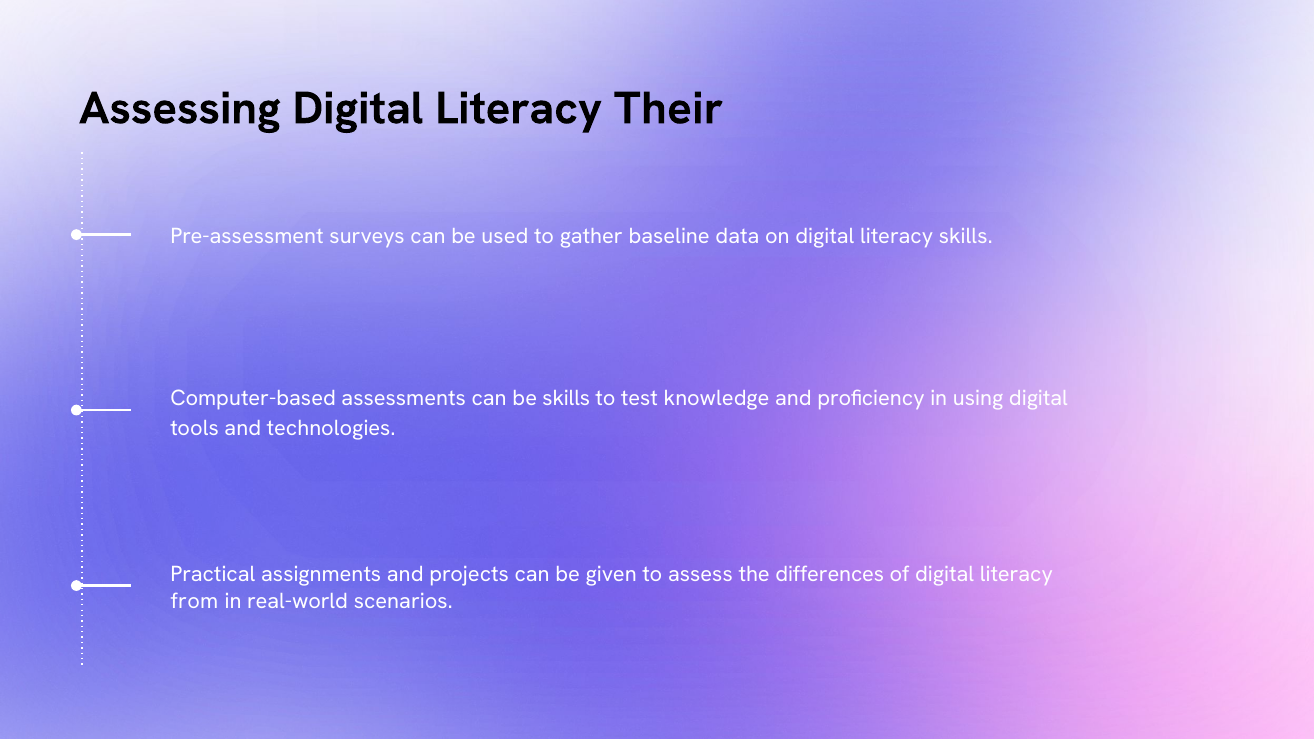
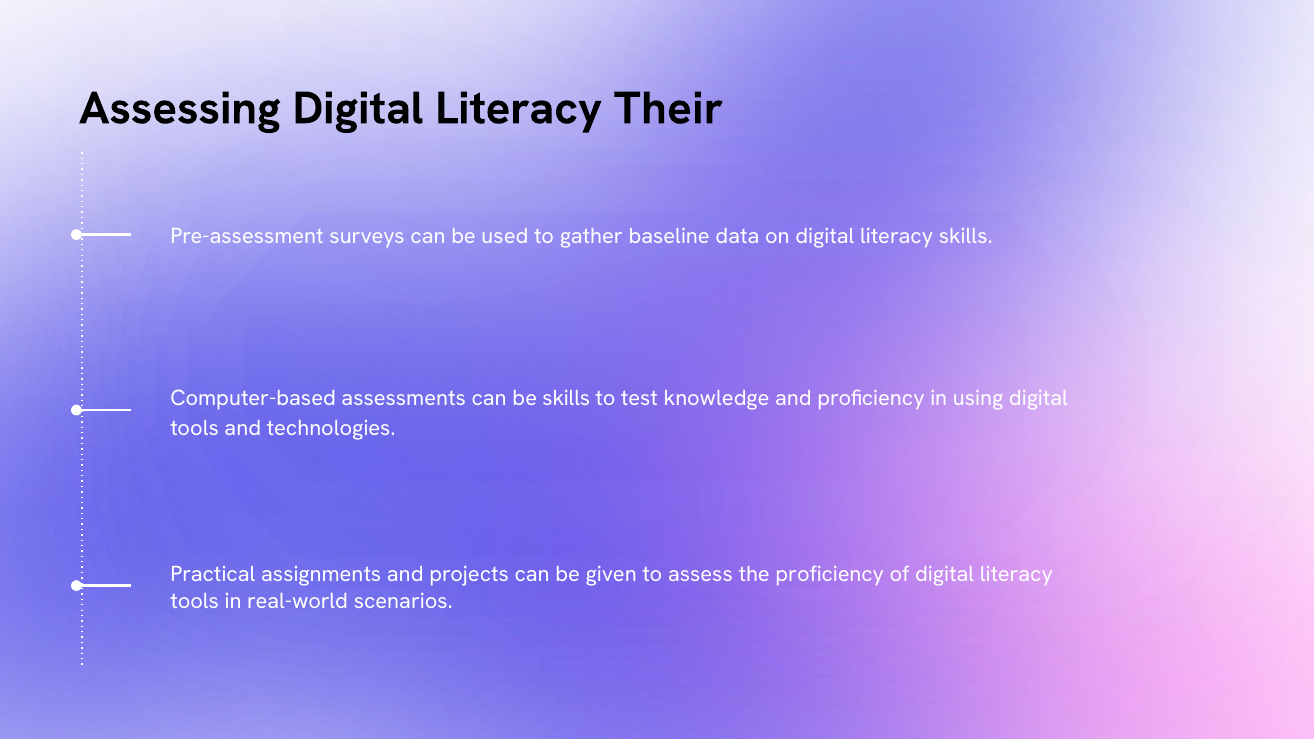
the differences: differences -> proficiency
from at (194, 602): from -> tools
